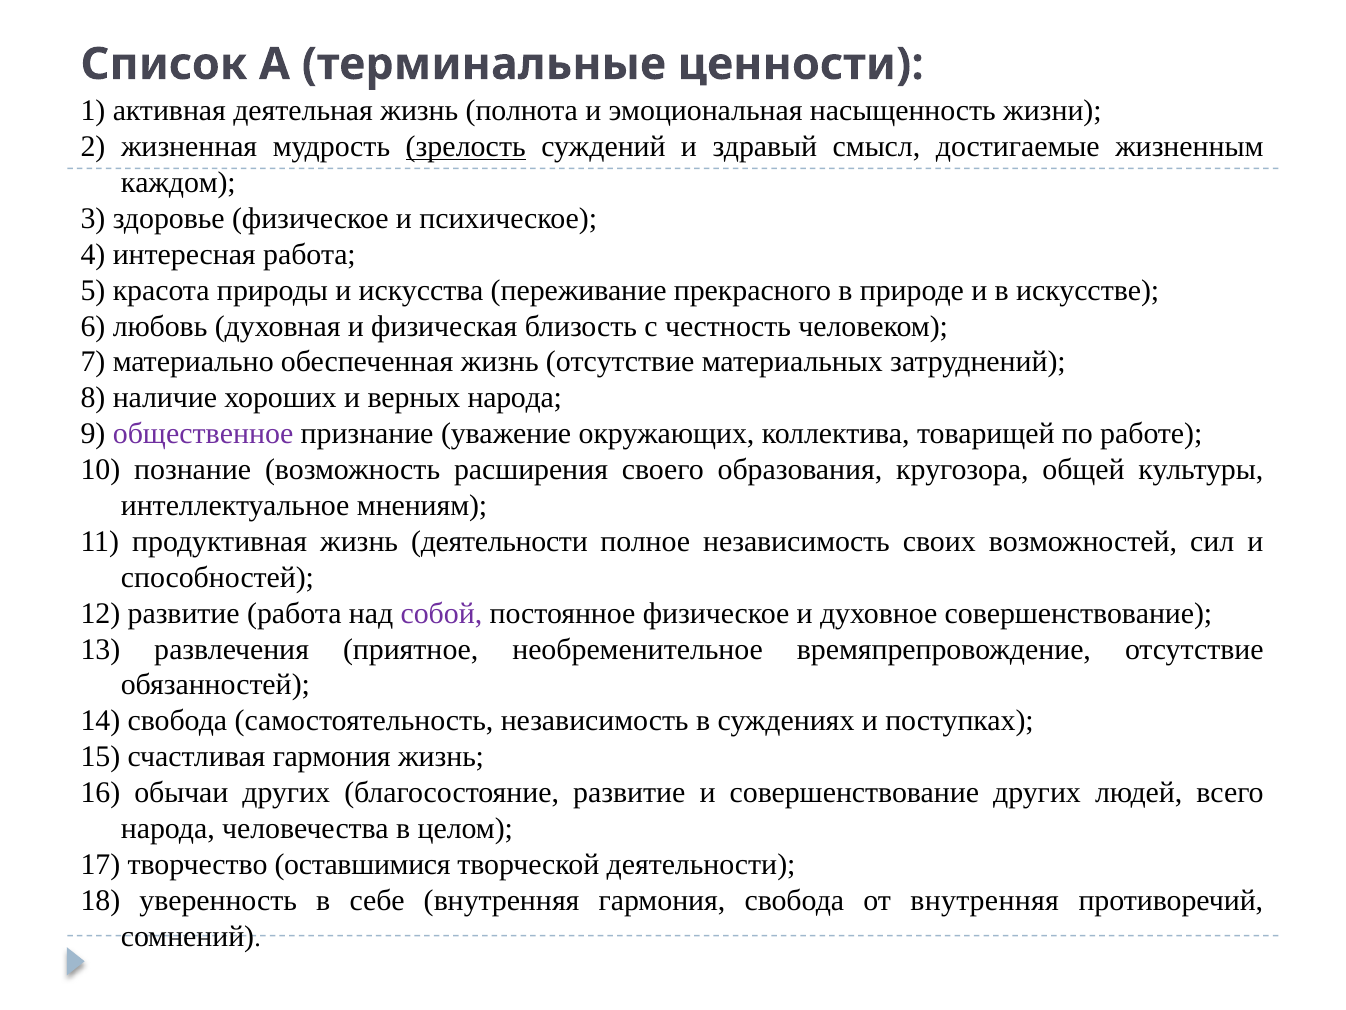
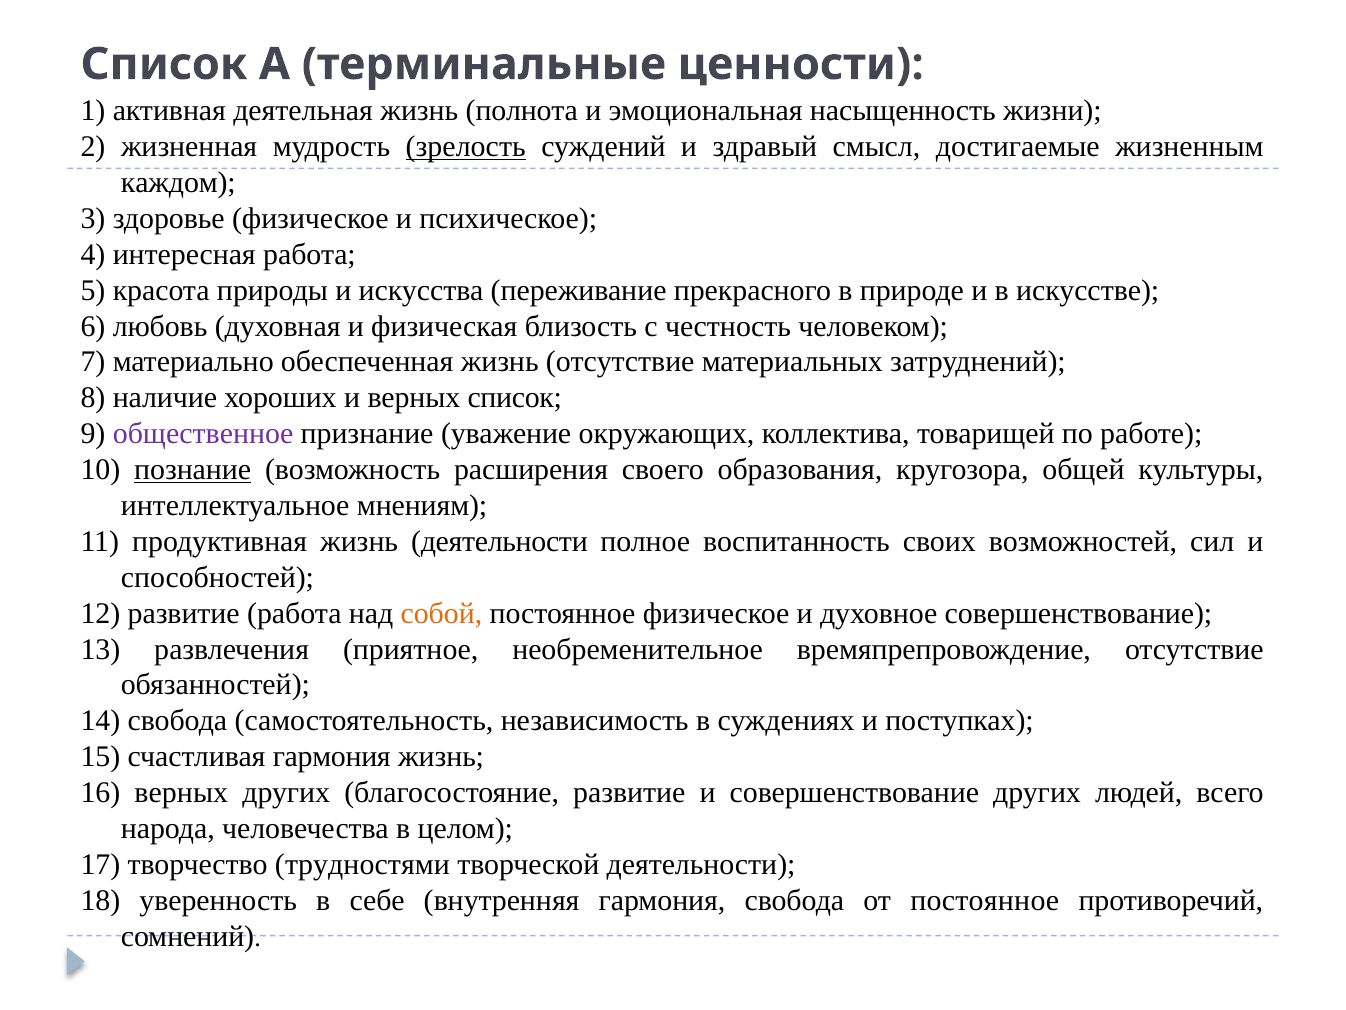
верных народа: народа -> список
познание underline: none -> present
полное независимость: независимость -> воспитанность
собой colour: purple -> orange
16 обычаи: обычаи -> верных
оставшимися: оставшимися -> трудностями
от внутренняя: внутренняя -> постоянное
